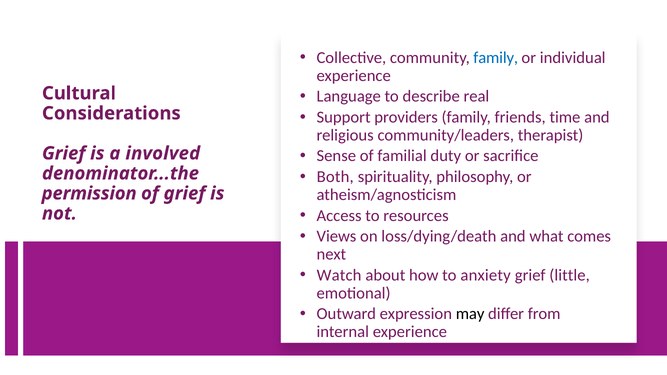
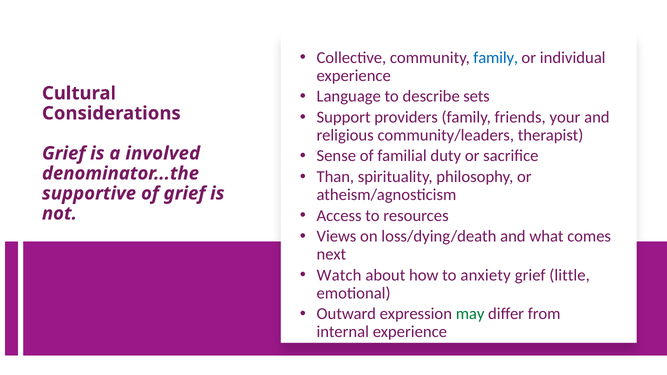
real: real -> sets
time: time -> your
Both: Both -> Than
permission: permission -> supportive
may colour: black -> green
